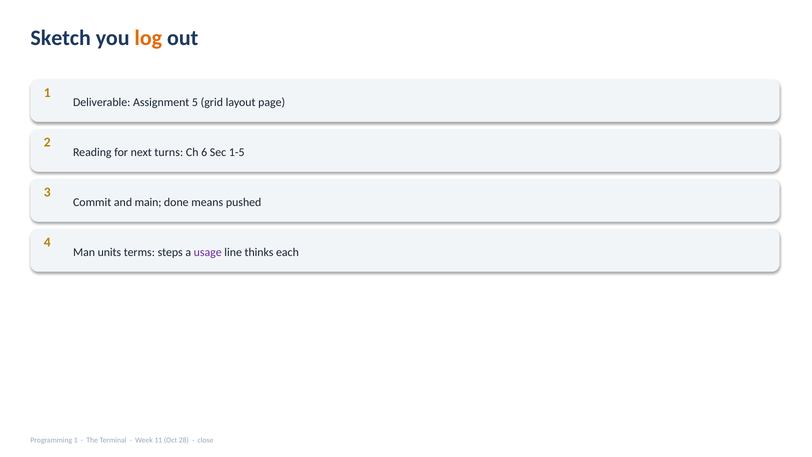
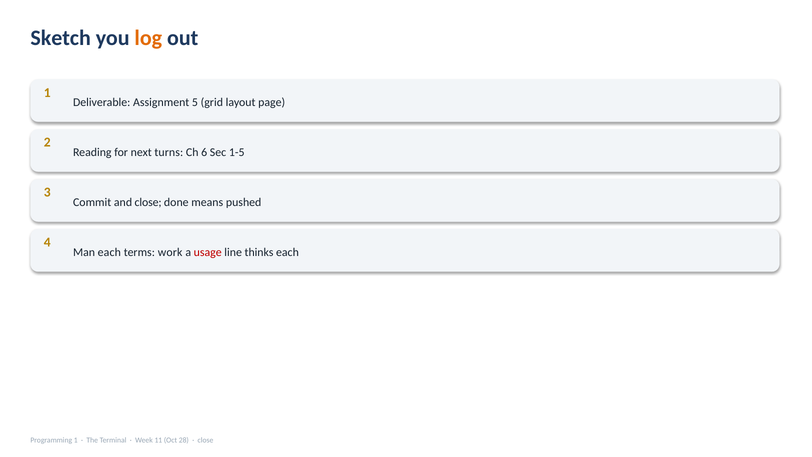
and main: main -> close
Man units: units -> each
steps: steps -> work
usage colour: purple -> red
